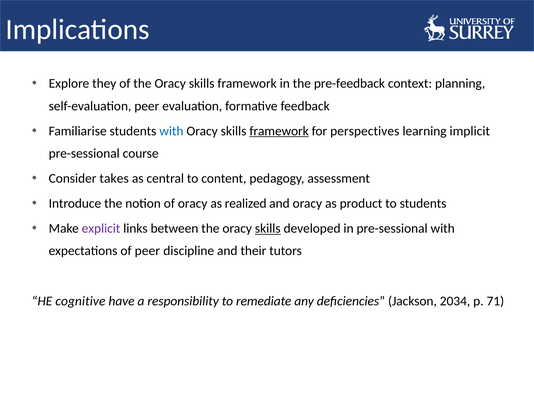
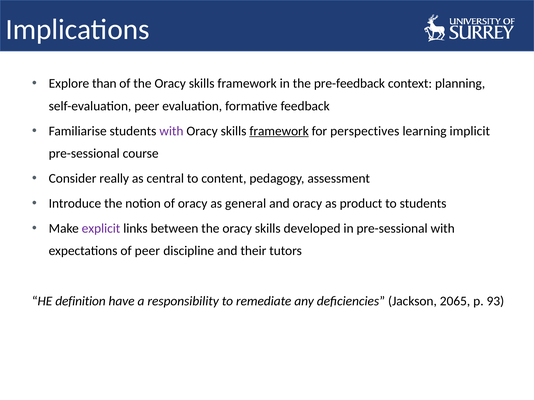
they: they -> than
with at (171, 131) colour: blue -> purple
takes: takes -> really
realized: realized -> general
skills at (268, 229) underline: present -> none
cognitive: cognitive -> definition
2034: 2034 -> 2065
71: 71 -> 93
